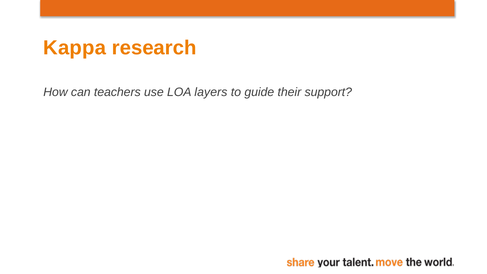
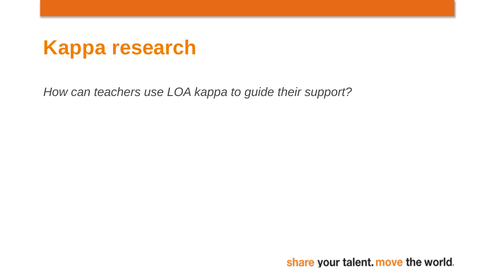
LOA layers: layers -> kappa
